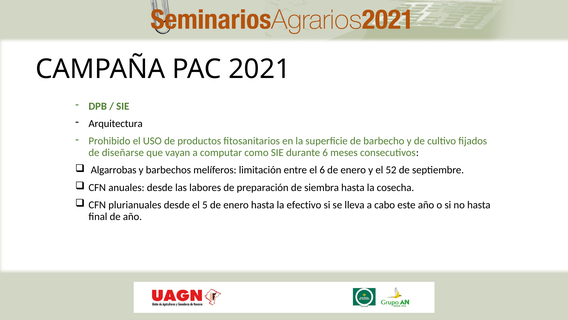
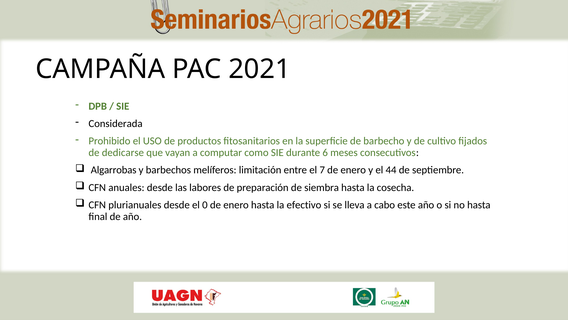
Arquitectura: Arquitectura -> Considerada
diseñarse: diseñarse -> dedicarse
el 6: 6 -> 7
52: 52 -> 44
5: 5 -> 0
